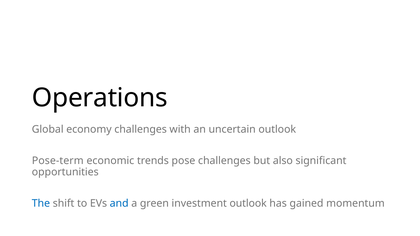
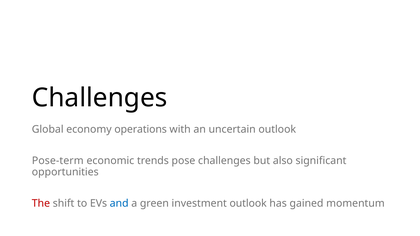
Operations at (100, 98): Operations -> Challenges
economy challenges: challenges -> operations
The colour: blue -> red
